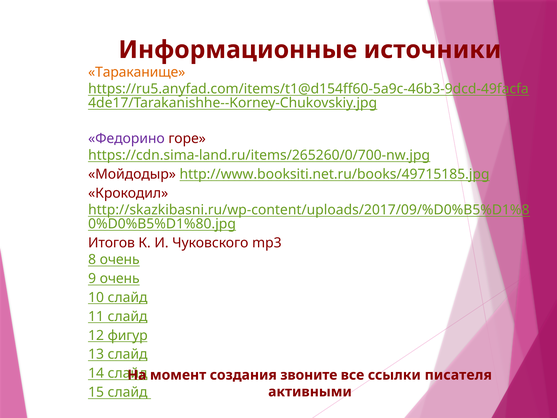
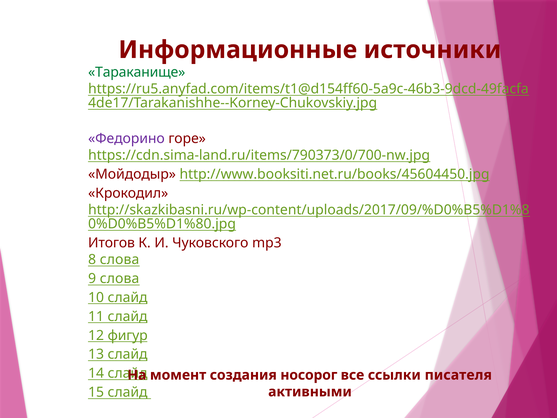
Тараканище colour: orange -> green
https://cdn.sima-land.ru/items/265260/0/700-nw.jpg: https://cdn.sima-land.ru/items/265260/0/700-nw.jpg -> https://cdn.sima-land.ru/items/790373/0/700-nw.jpg
http://www.booksiti.net.ru/books/49715185.jpg: http://www.booksiti.net.ru/books/49715185.jpg -> http://www.booksiti.net.ru/books/45604450.jpg
8 очень: очень -> слова
9 очень: очень -> слова
звоните: звоните -> носорог
